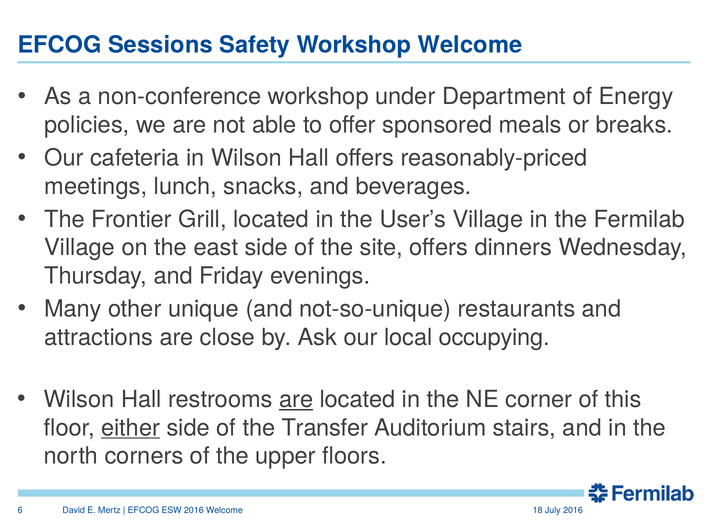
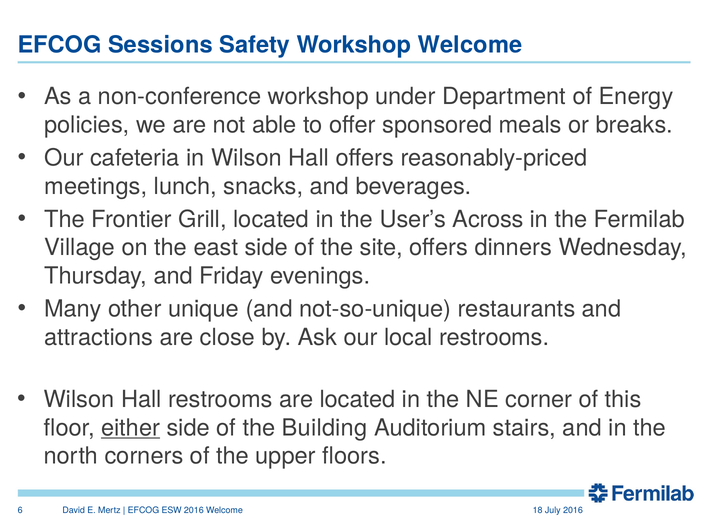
User’s Village: Village -> Across
local occupying: occupying -> restrooms
are at (296, 400) underline: present -> none
Transfer: Transfer -> Building
